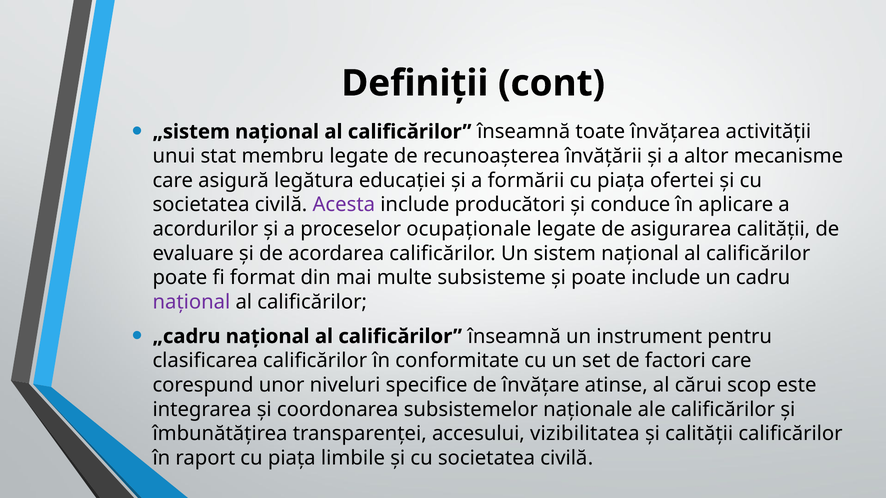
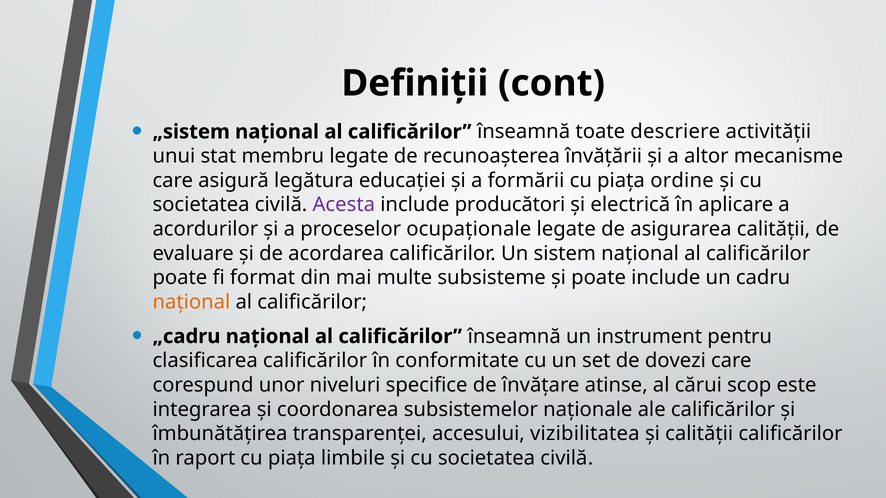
învățarea: învățarea -> descriere
ofertei: ofertei -> ordine
conduce: conduce -> electrică
național at (191, 302) colour: purple -> orange
factori: factori -> dovezi
